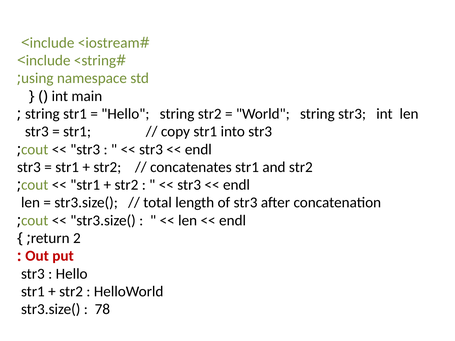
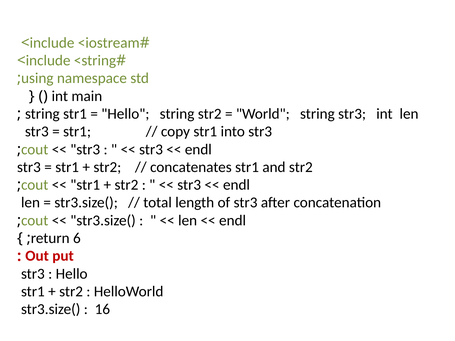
2: 2 -> 6
78: 78 -> 16
